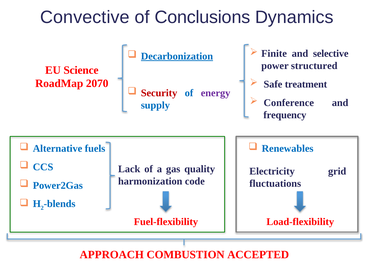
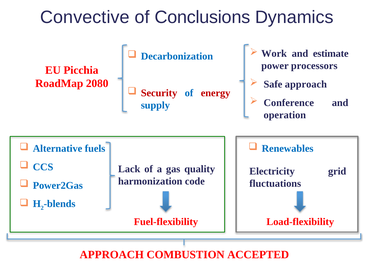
Finite: Finite -> Work
selective: selective -> estimate
Decarbonization underline: present -> none
structured: structured -> processors
Science: Science -> Picchia
2070: 2070 -> 2080
Safe treatment: treatment -> approach
energy colour: purple -> red
frequency: frequency -> operation
